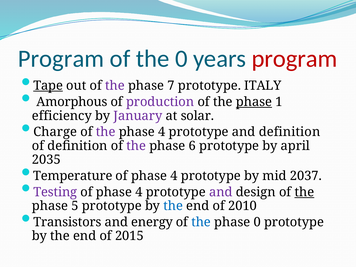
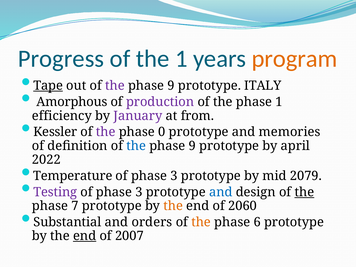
Program at (61, 59): Program -> Progress
the 0: 0 -> 1
program at (294, 59) colour: red -> orange
7 at (171, 86): 7 -> 9
phase at (254, 102) underline: present -> none
solar: solar -> from
Charge: Charge -> Kessler
4 at (162, 132): 4 -> 0
and definition: definition -> memories
the at (136, 146) colour: purple -> blue
6 at (192, 146): 6 -> 9
2035: 2035 -> 2022
4 at (174, 176): 4 -> 3
2037: 2037 -> 2079
4 at (139, 192): 4 -> 3
and at (221, 192) colour: purple -> blue
5: 5 -> 7
the at (173, 206) colour: blue -> orange
2010: 2010 -> 2060
Transistors: Transistors -> Substantial
energy: energy -> orders
the at (201, 222) colour: blue -> orange
phase 0: 0 -> 6
end at (85, 236) underline: none -> present
2015: 2015 -> 2007
